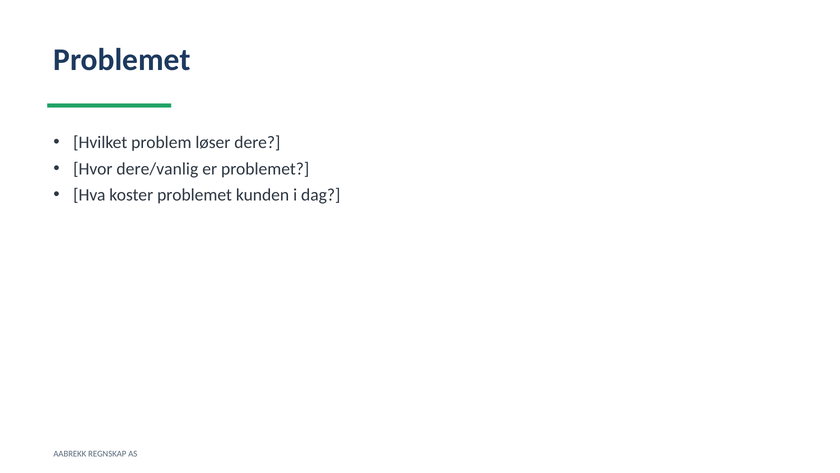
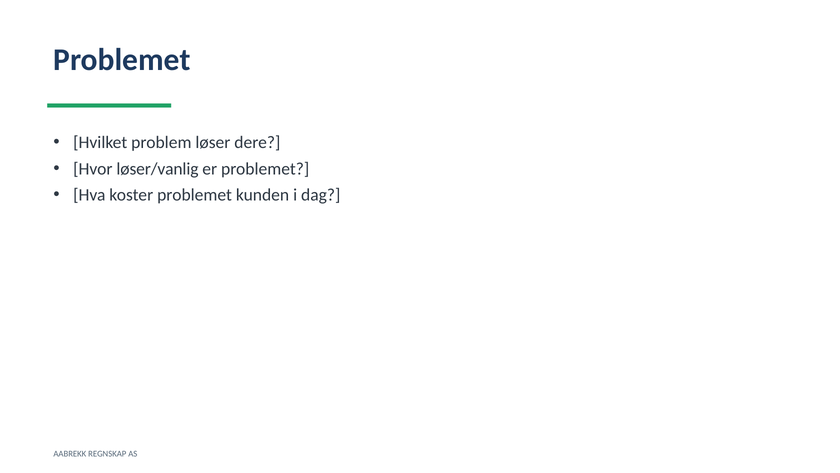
dere/vanlig: dere/vanlig -> løser/vanlig
